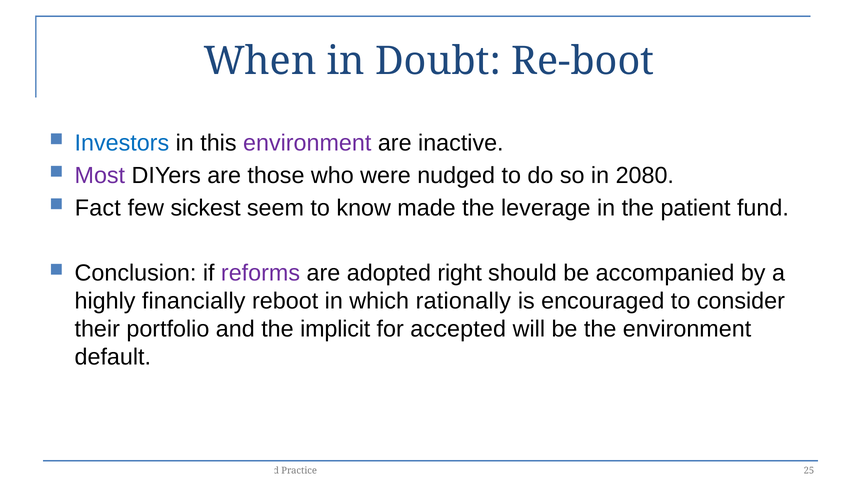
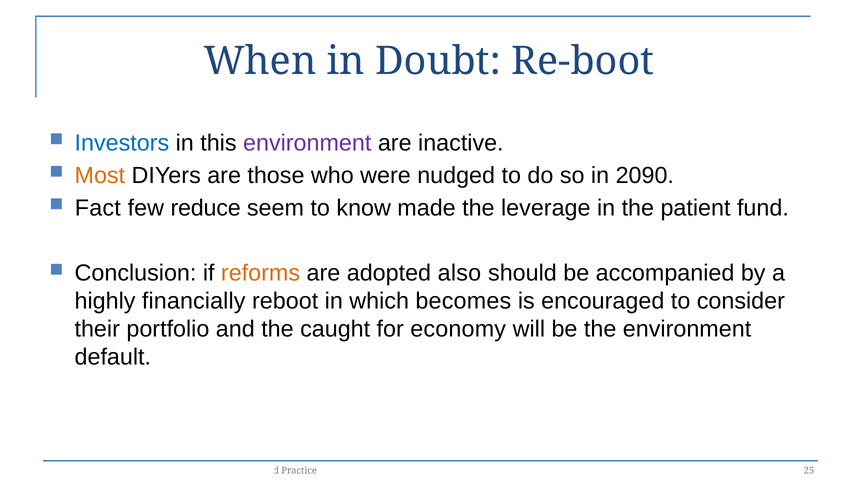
Most colour: purple -> orange
2080: 2080 -> 2090
sickest: sickest -> reduce
reforms colour: purple -> orange
right: right -> also
rationally: rationally -> becomes
implicit: implicit -> caught
accepted: accepted -> economy
